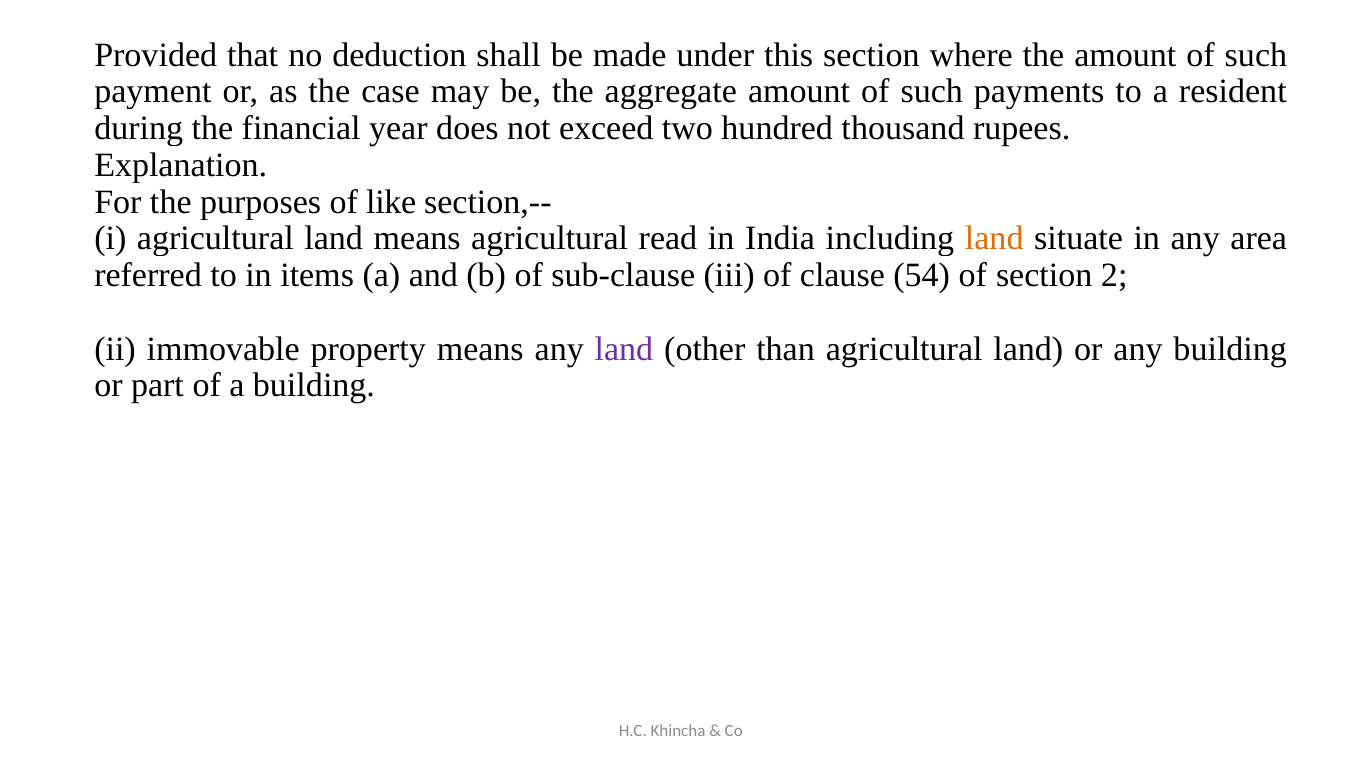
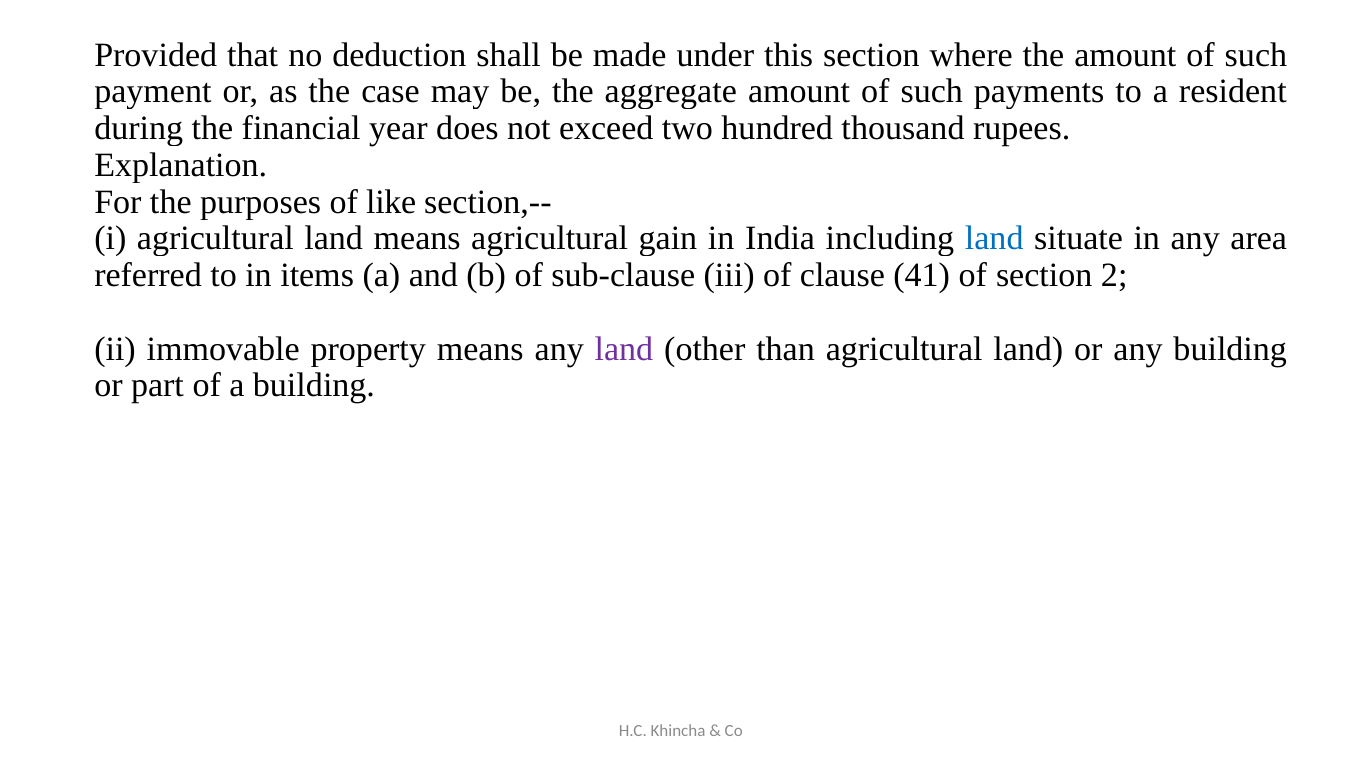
read: read -> gain
land at (994, 239) colour: orange -> blue
54: 54 -> 41
